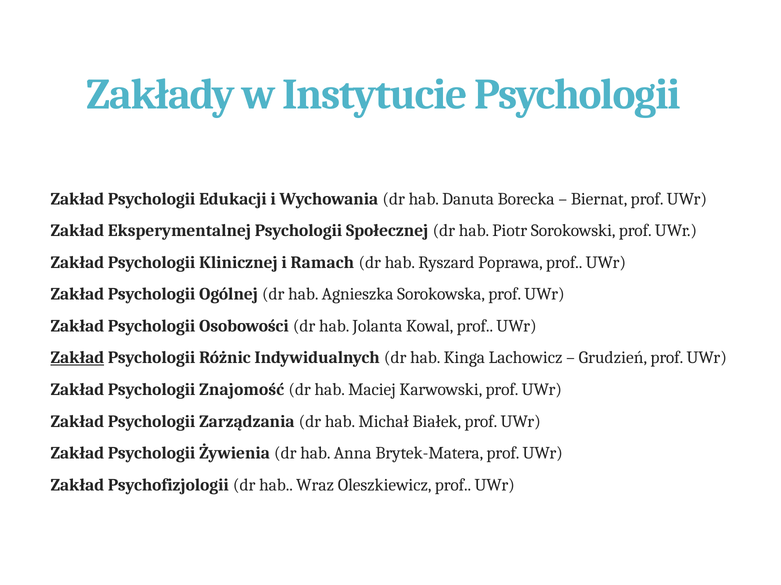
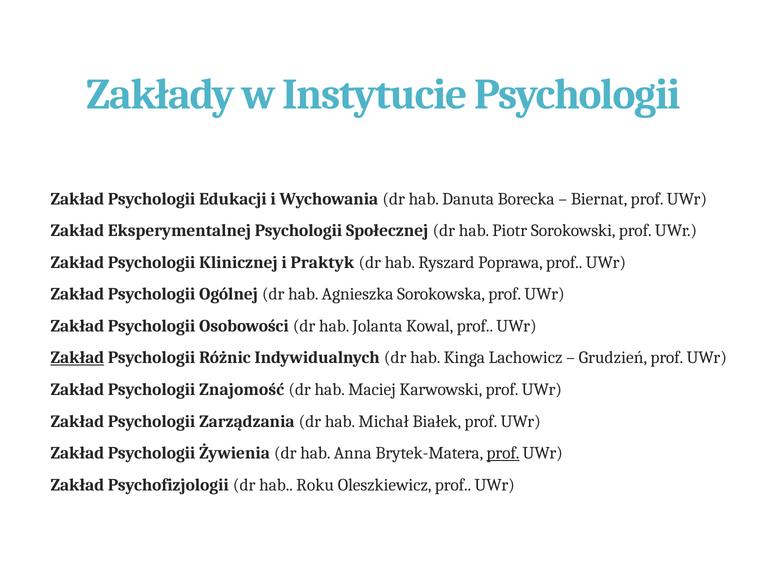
Ramach: Ramach -> Praktyk
prof at (503, 454) underline: none -> present
Wraz: Wraz -> Roku
